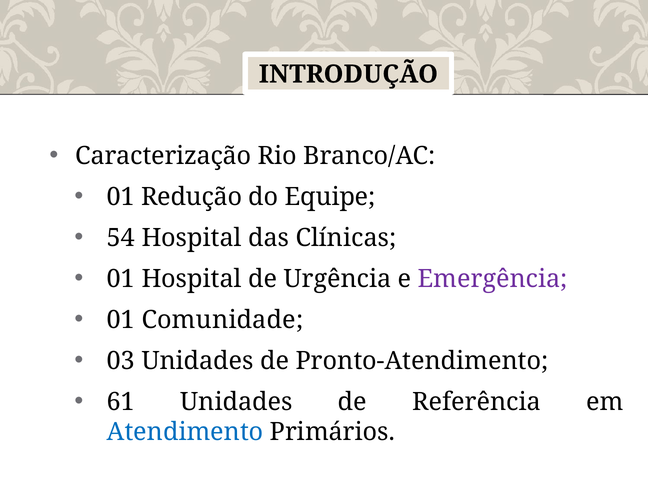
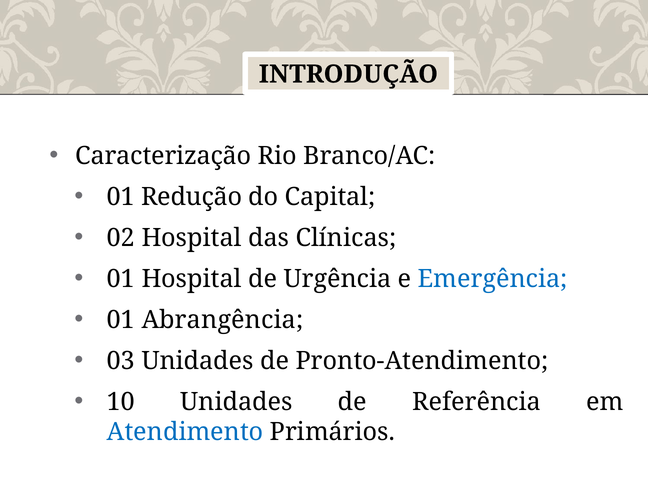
Equipe: Equipe -> Capital
54: 54 -> 02
Emergência colour: purple -> blue
Comunidade: Comunidade -> Abrangência
61: 61 -> 10
